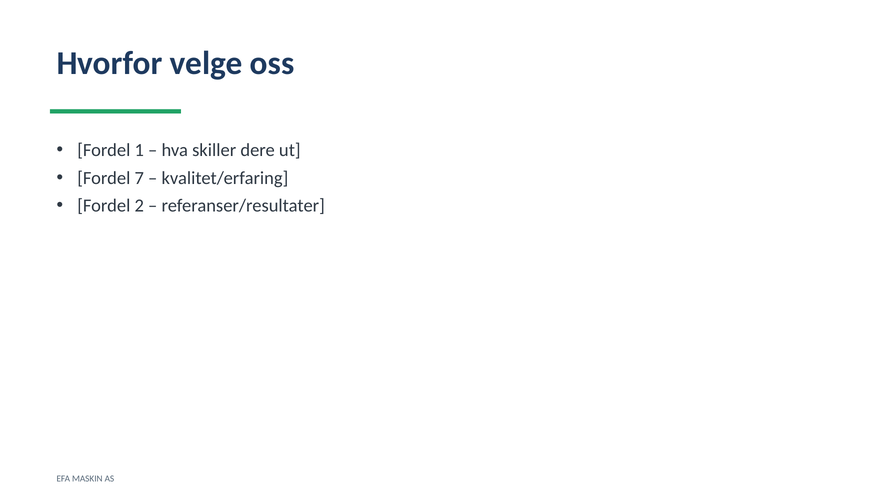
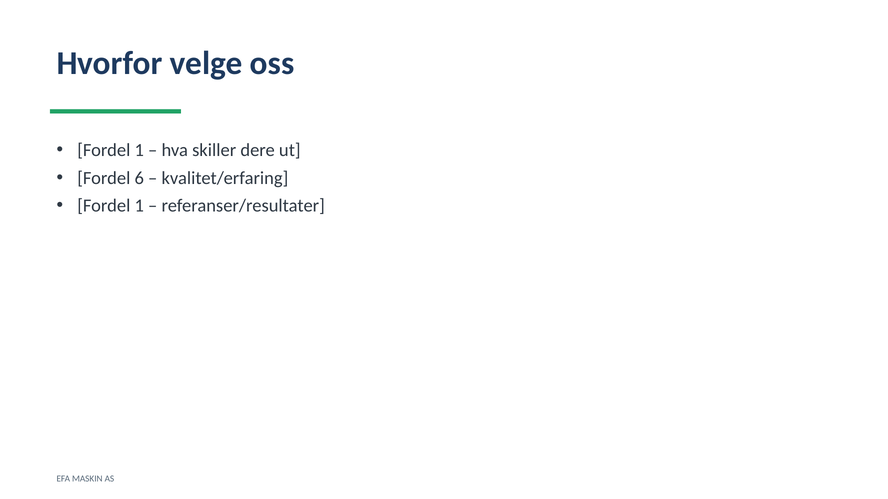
7: 7 -> 6
2 at (139, 206): 2 -> 1
